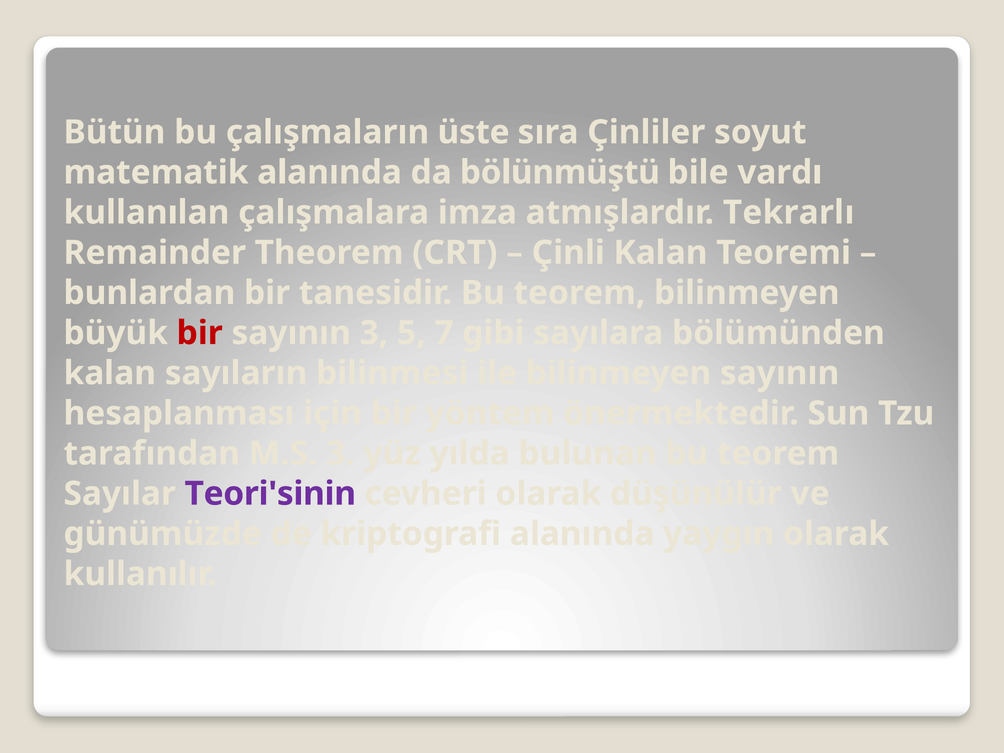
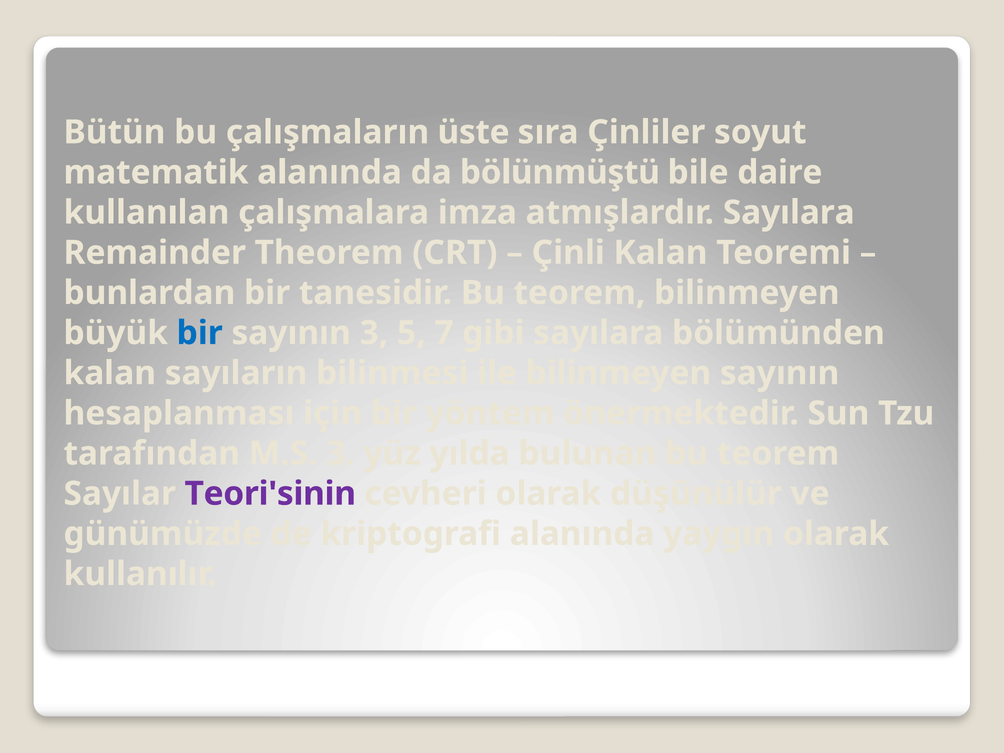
vardı: vardı -> daire
atmışlardır Tekrarlı: Tekrarlı -> Sayılara
bir at (200, 333) colour: red -> blue
